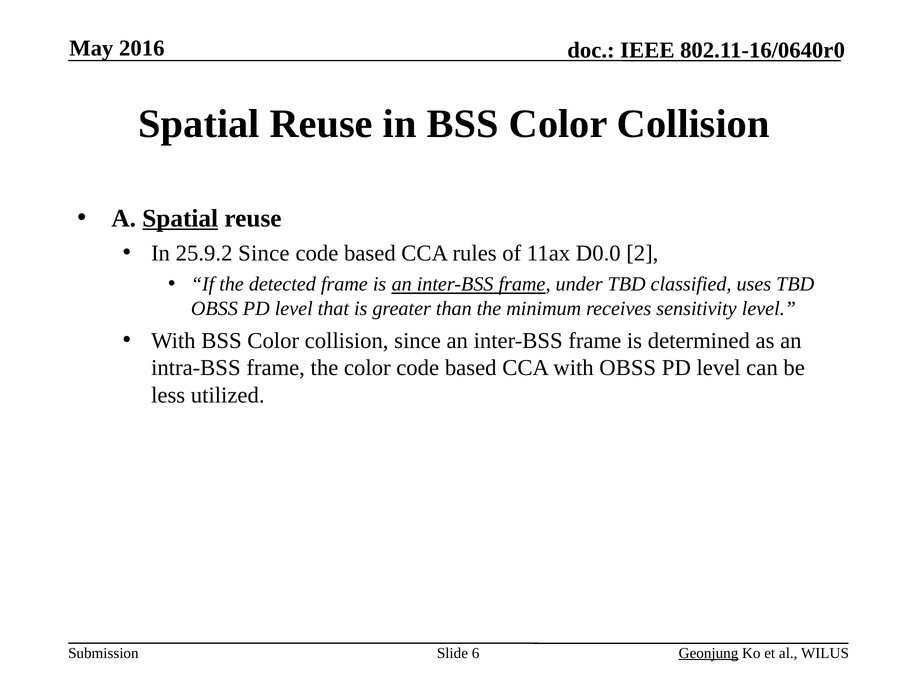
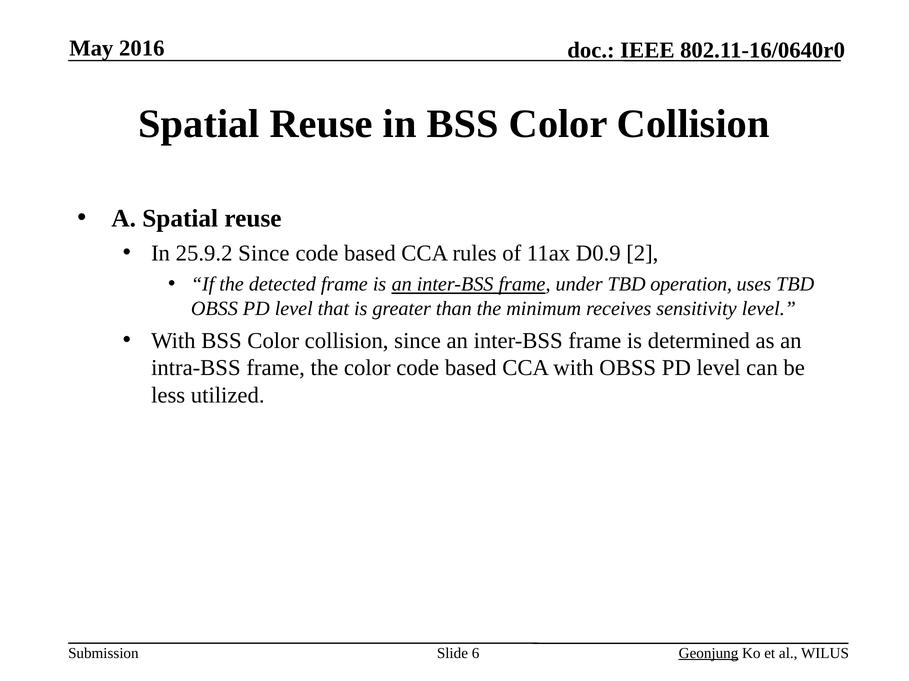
Spatial at (180, 218) underline: present -> none
D0.0: D0.0 -> D0.9
classified: classified -> operation
